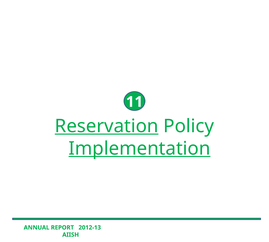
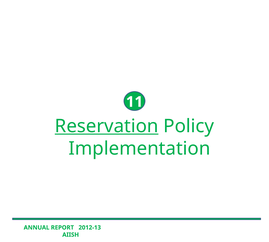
Implementation underline: present -> none
